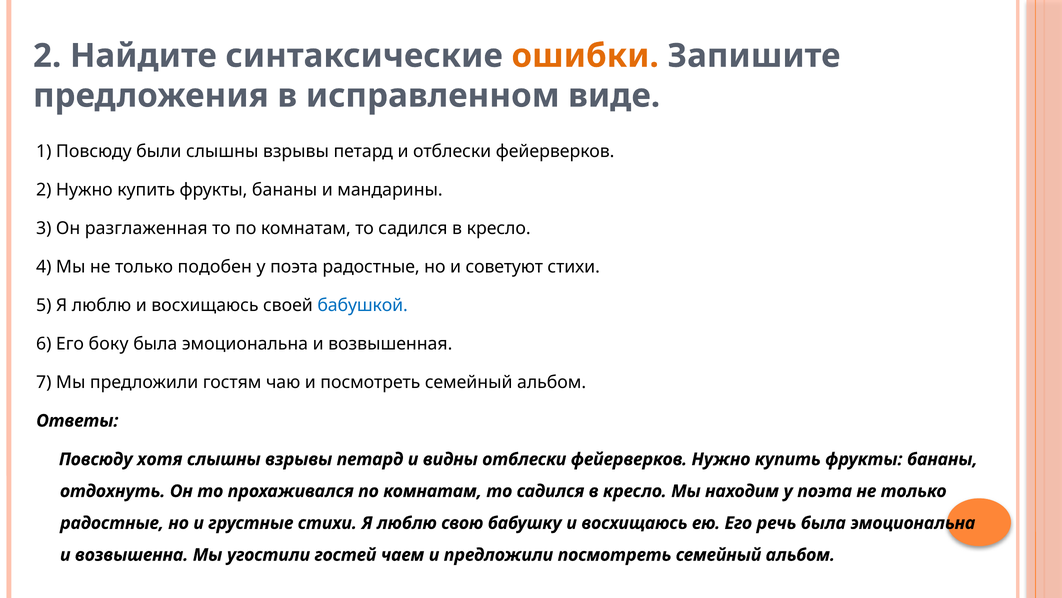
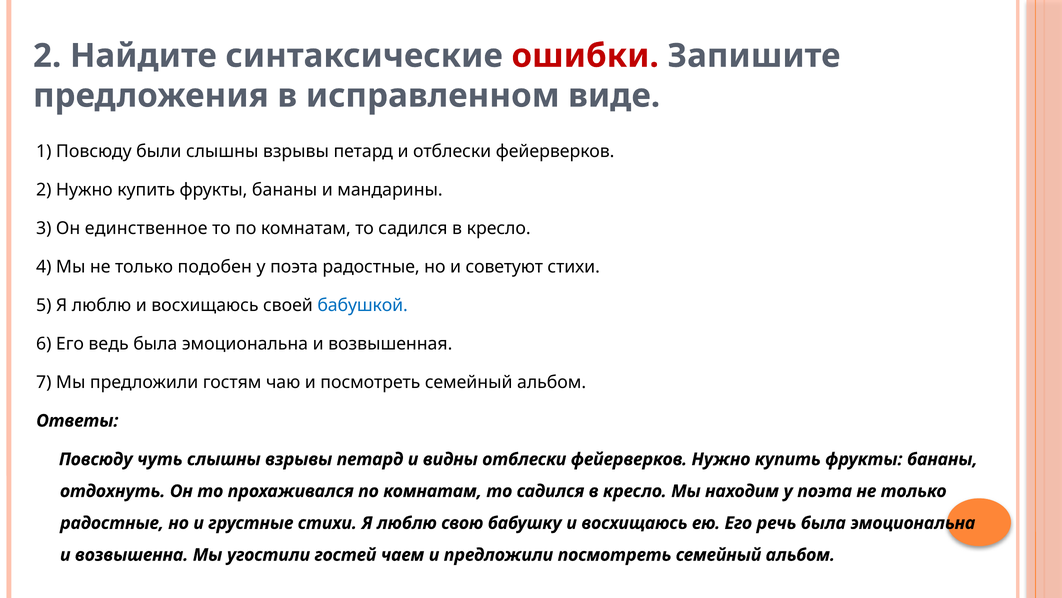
ошибки colour: orange -> red
разглаженная: разглаженная -> единственное
боку: боку -> ведь
хотя: хотя -> чуть
